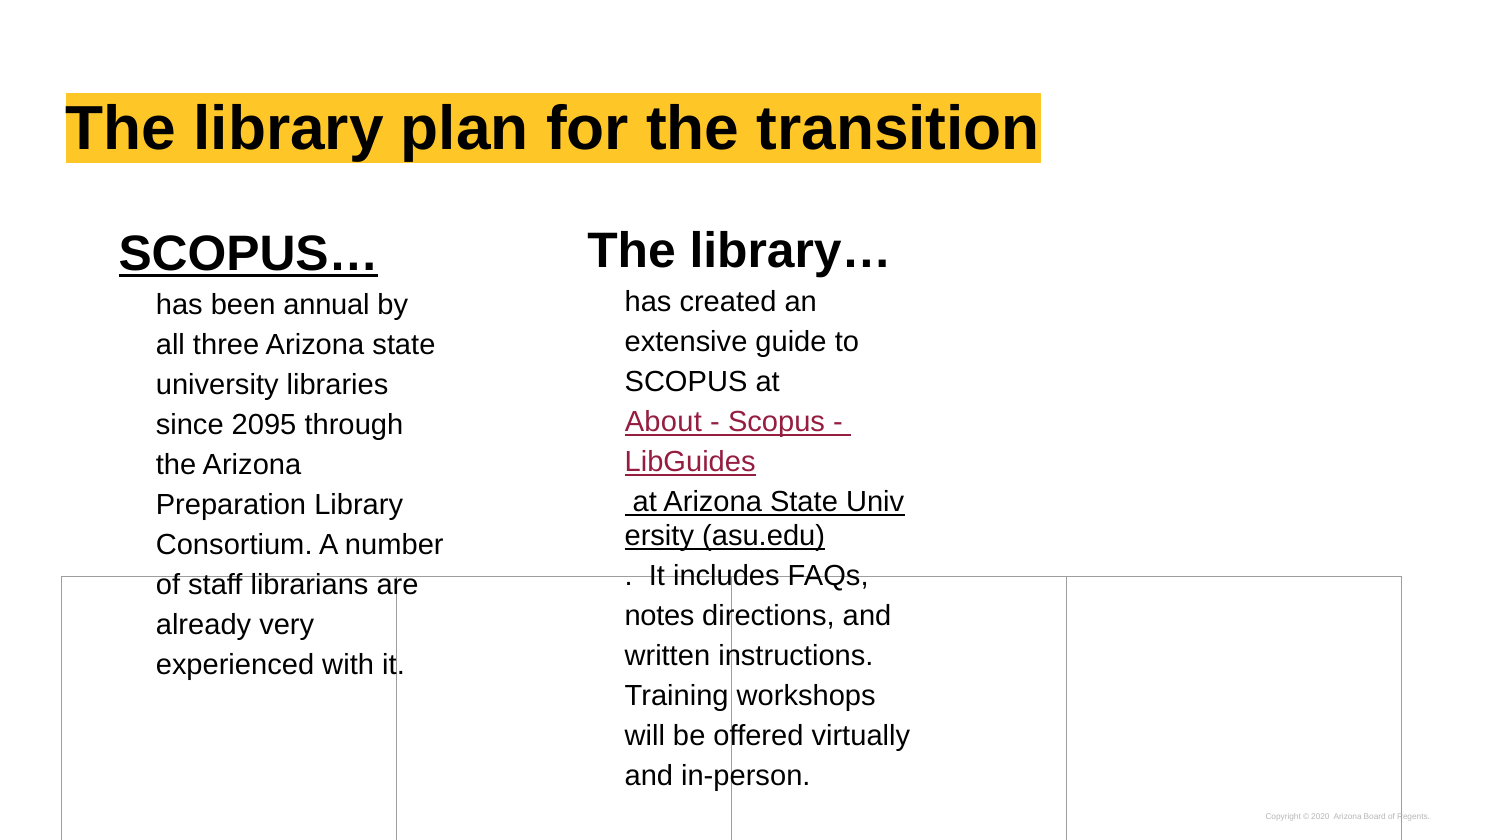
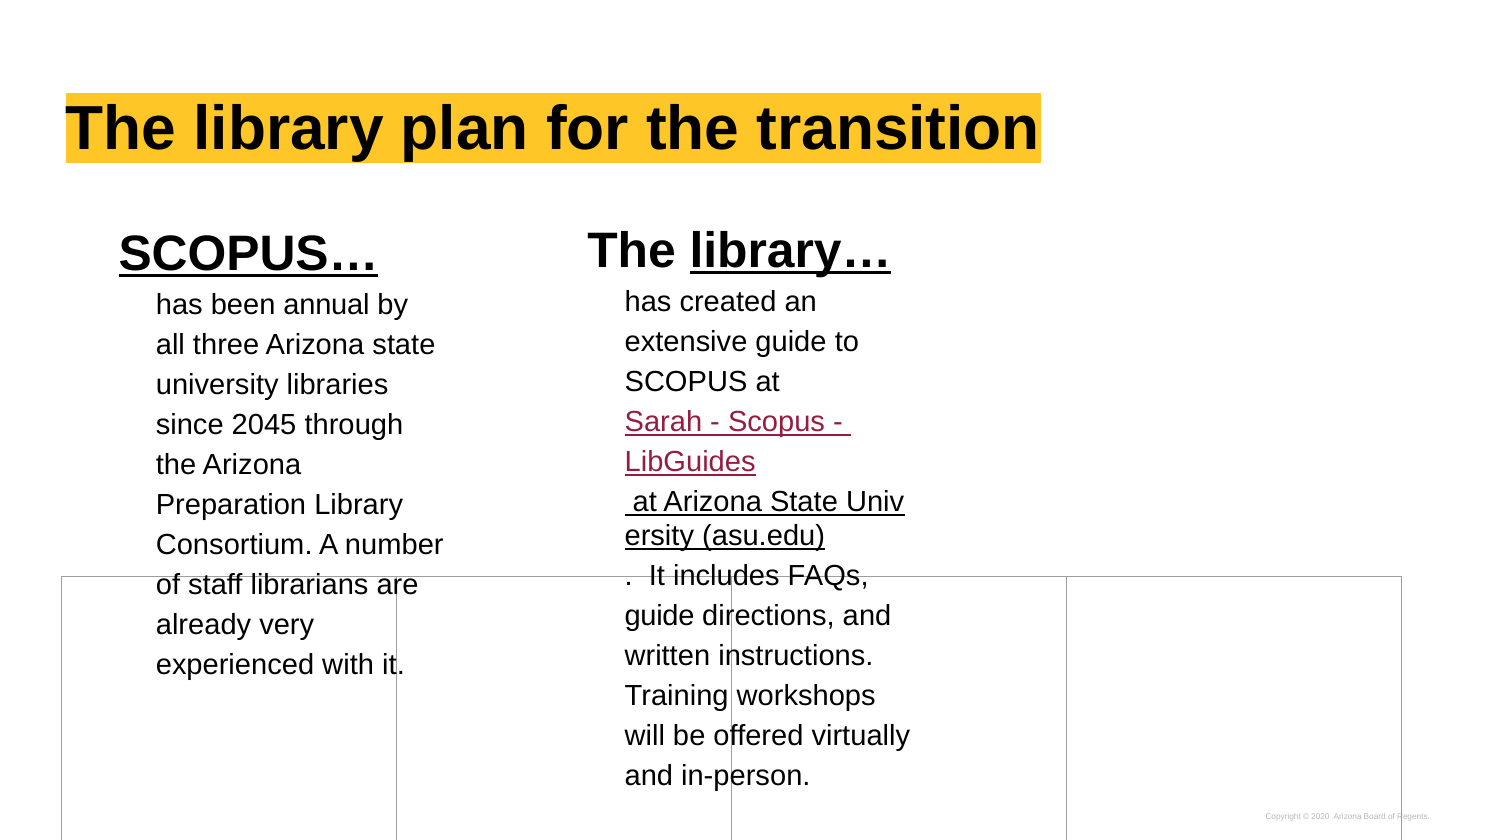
library… underline: none -> present
About: About -> Sarah
2095: 2095 -> 2045
notes at (659, 616): notes -> guide
